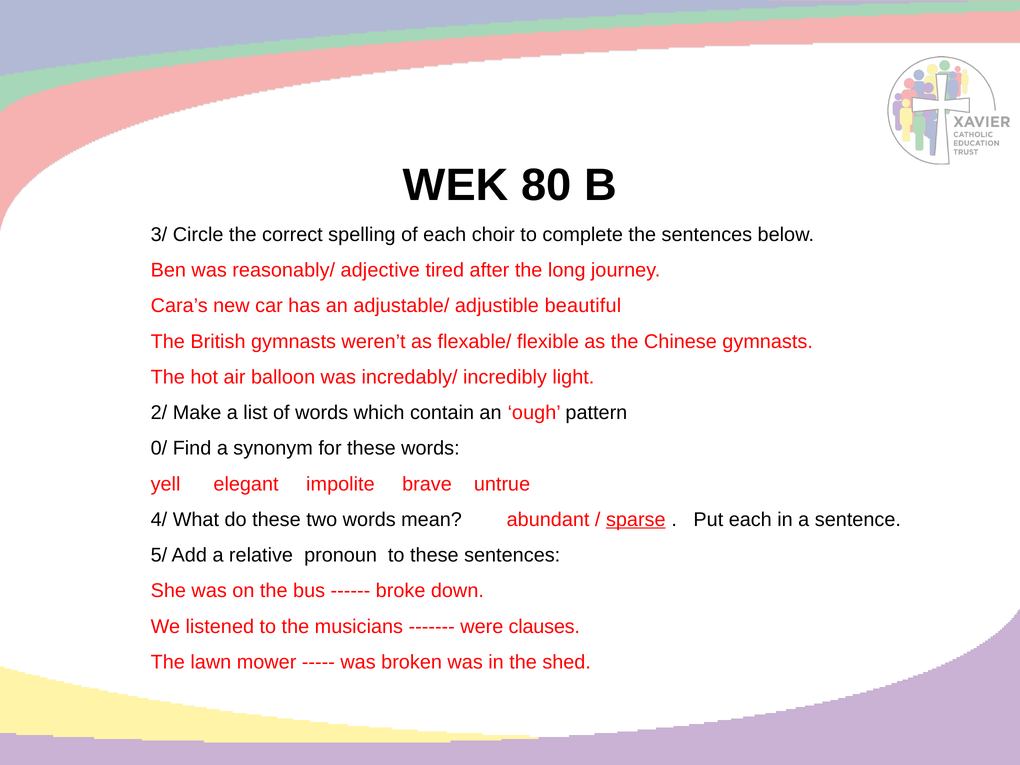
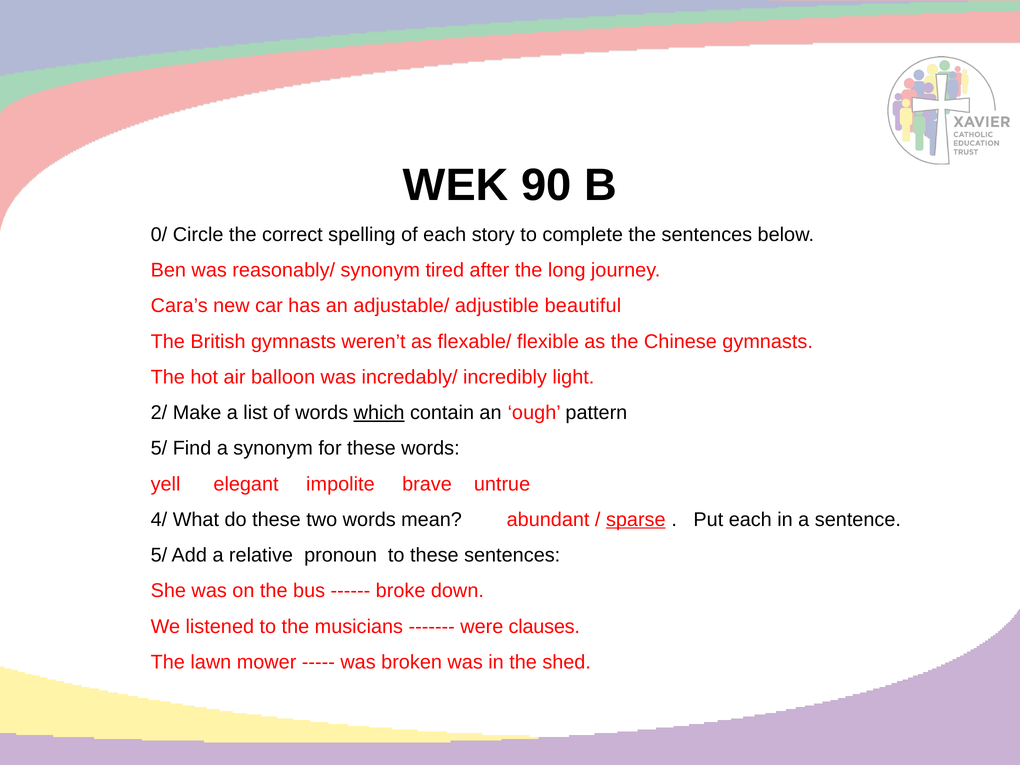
80: 80 -> 90
3/: 3/ -> 0/
choir: choir -> story
reasonably/ adjective: adjective -> synonym
which underline: none -> present
0/ at (159, 448): 0/ -> 5/
